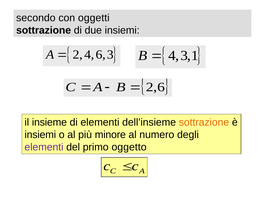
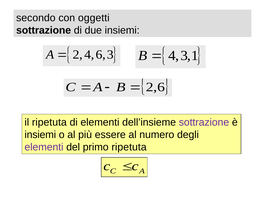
il insieme: insieme -> ripetuta
sottrazione at (204, 122) colour: orange -> purple
minore: minore -> essere
primo oggetto: oggetto -> ripetuta
